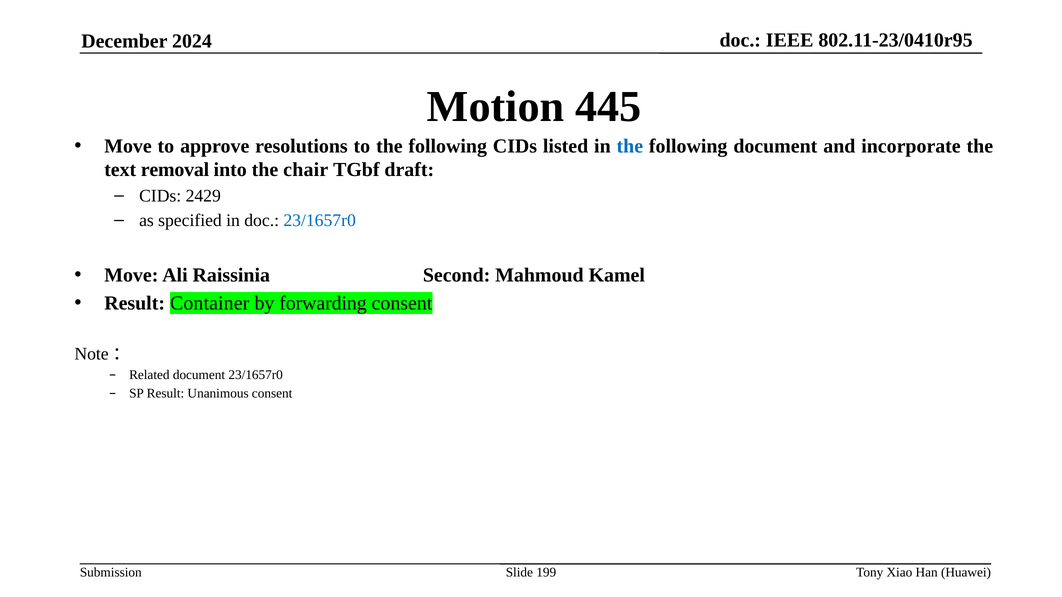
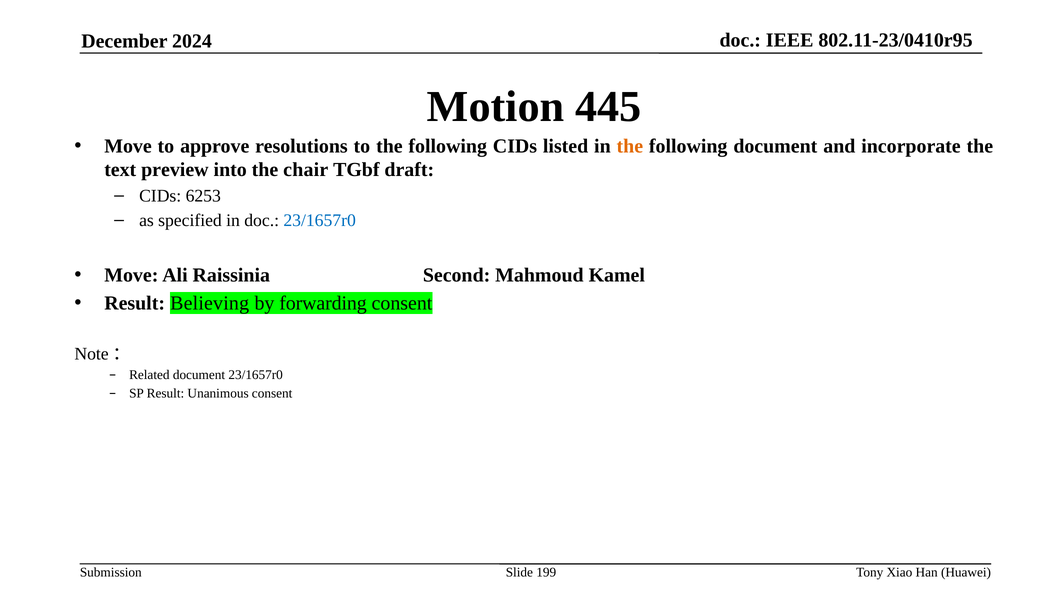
the at (630, 146) colour: blue -> orange
removal: removal -> preview
2429: 2429 -> 6253
Container: Container -> Believing
